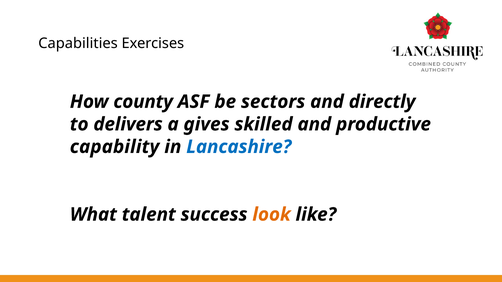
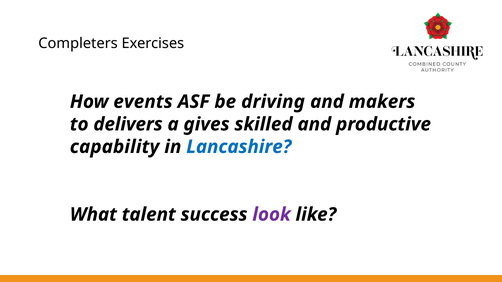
Capabilities: Capabilities -> Completers
county: county -> events
sectors: sectors -> driving
directly: directly -> makers
look colour: orange -> purple
